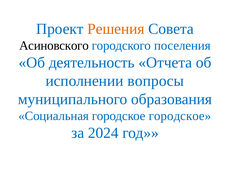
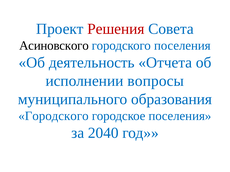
Решения colour: orange -> red
Социальная at (54, 116): Социальная -> Городского
городское городское: городское -> поселения
2024: 2024 -> 2040
